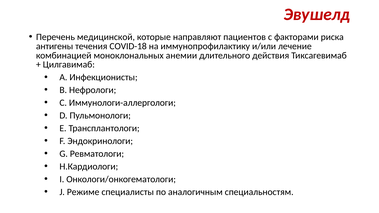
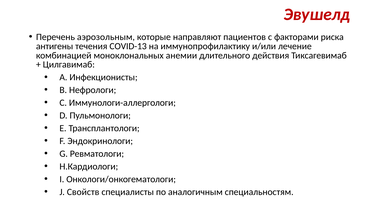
медицинской: медицинской -> аэрозольным
COVID-18: COVID-18 -> COVID-13
Режиме: Режиме -> Свойств
